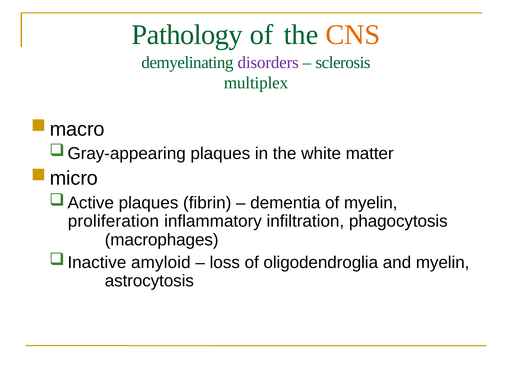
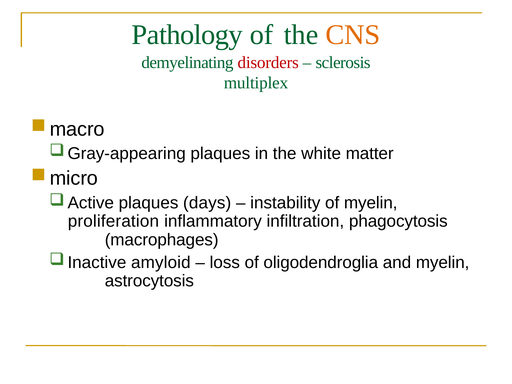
disorders colour: purple -> red
fibrin: fibrin -> days
dementia: dementia -> instability
